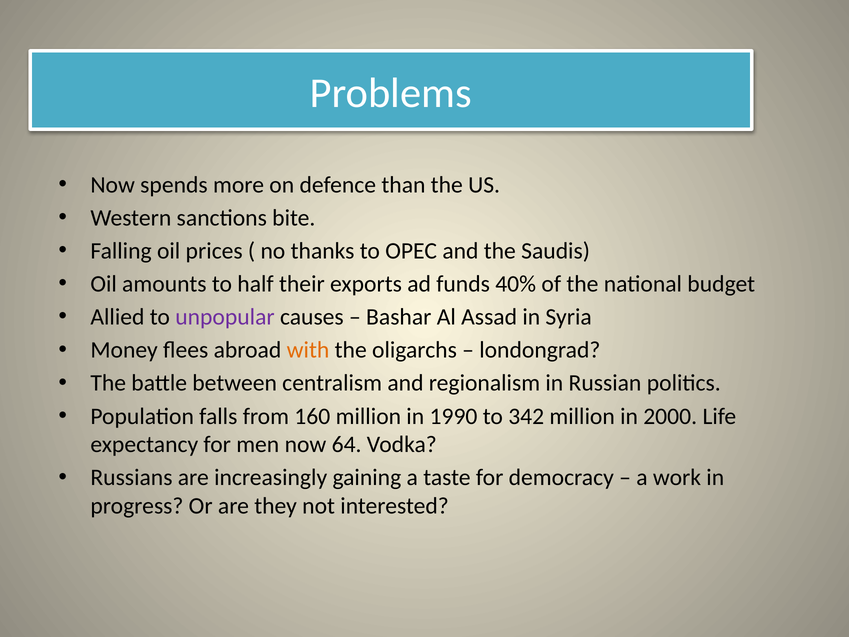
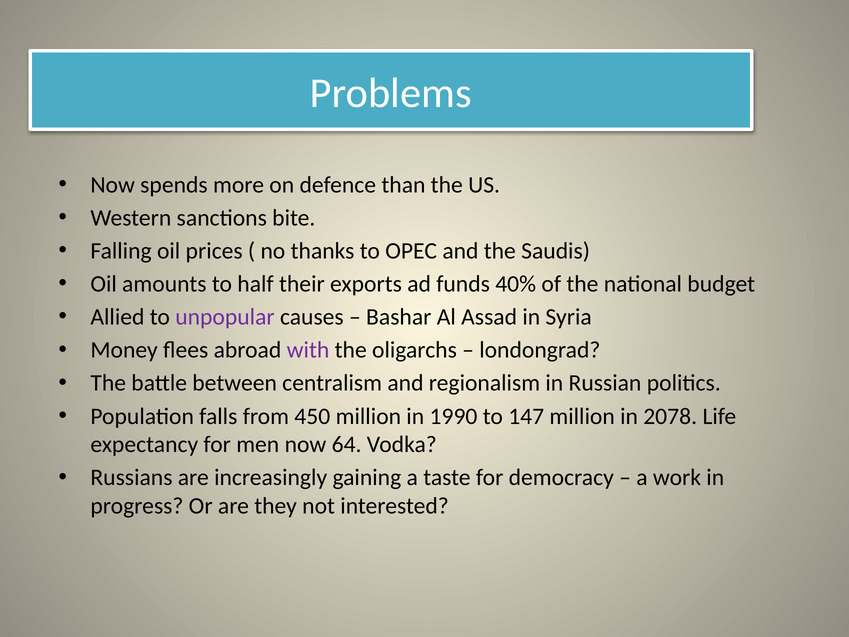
with colour: orange -> purple
160: 160 -> 450
342: 342 -> 147
2000: 2000 -> 2078
